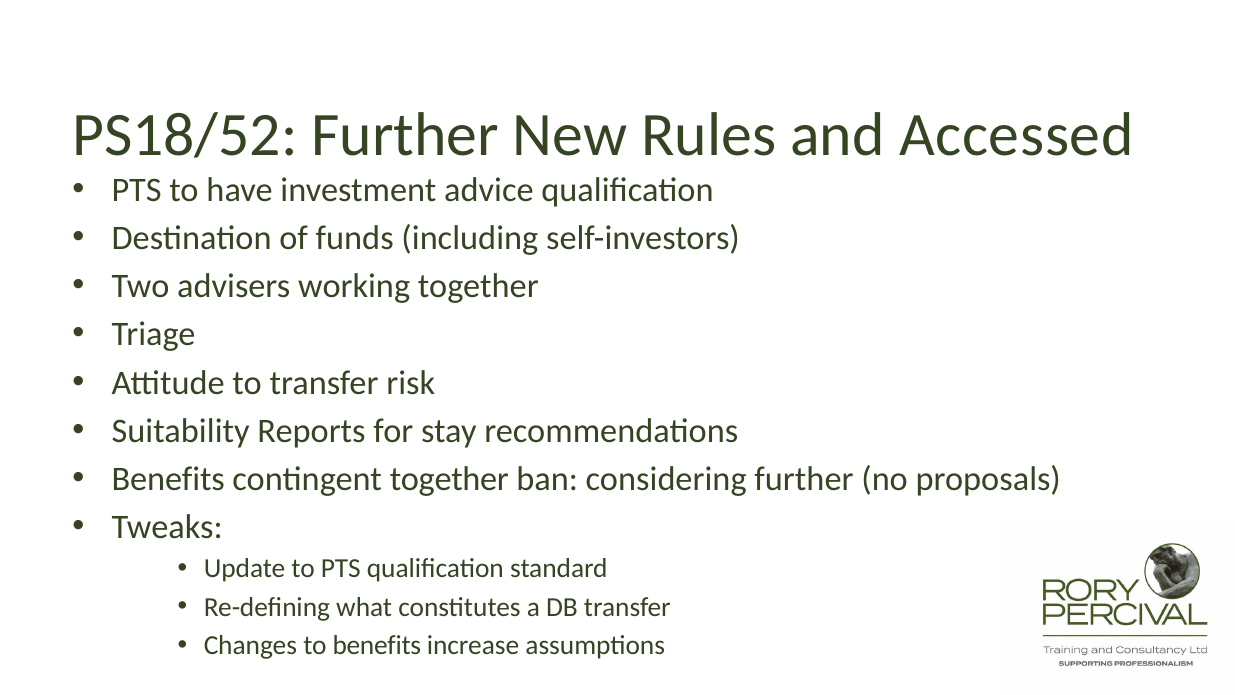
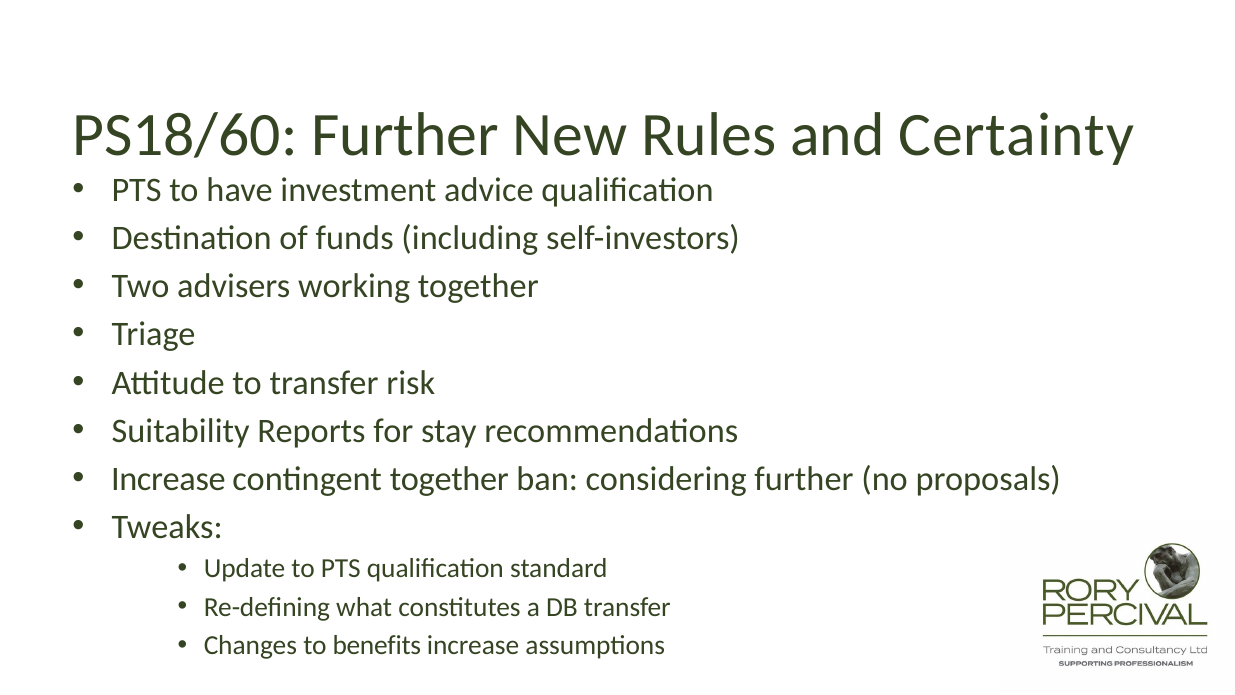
PS18/52: PS18/52 -> PS18/60
Accessed: Accessed -> Certainty
Benefits at (168, 479): Benefits -> Increase
